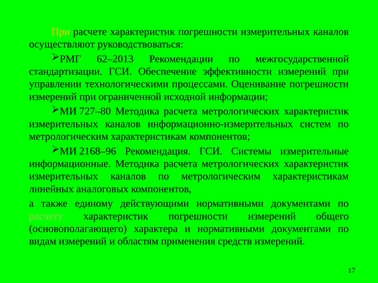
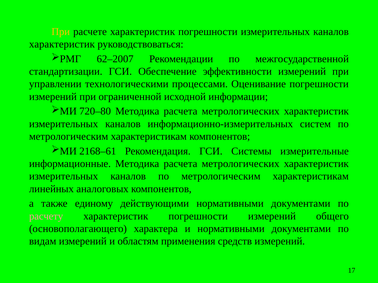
осуществляют at (62, 44): осуществляют -> характеристик
62–2013: 62–2013 -> 62–2007
727–80: 727–80 -> 720–80
2168–96: 2168–96 -> 2168–61
расчету colour: light green -> pink
